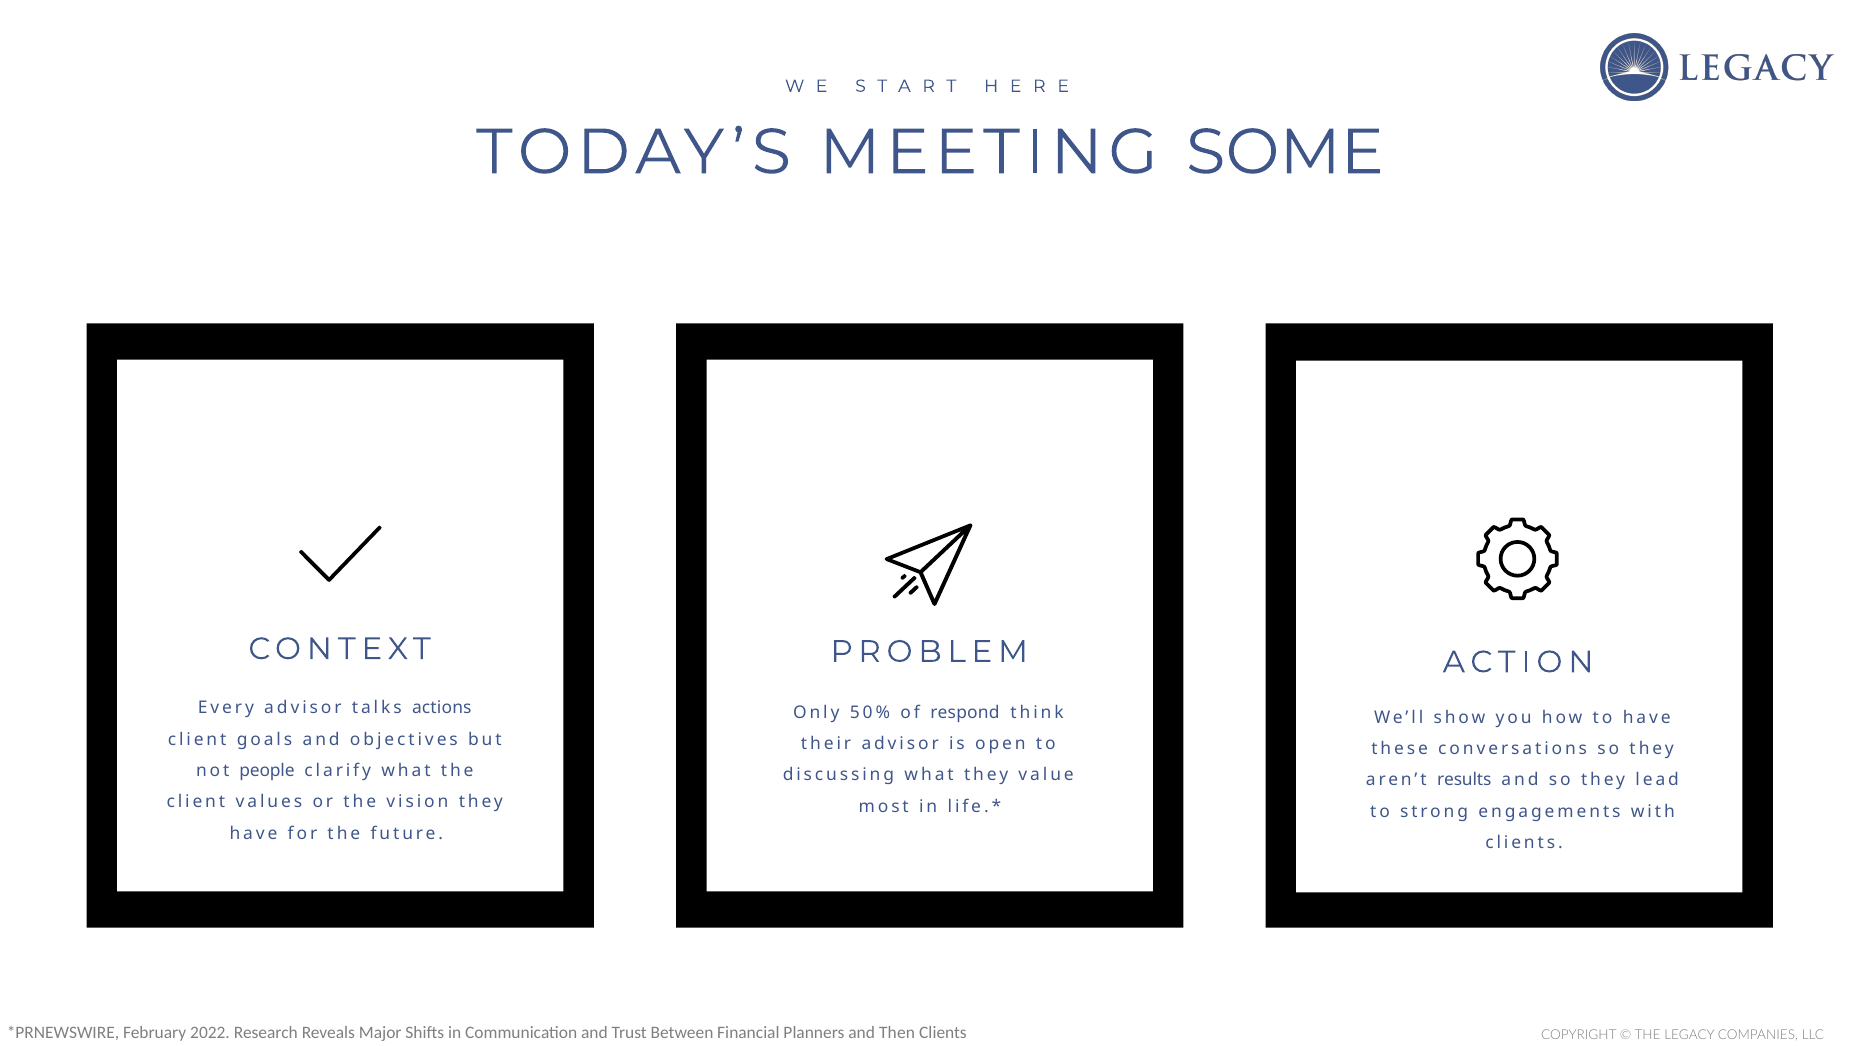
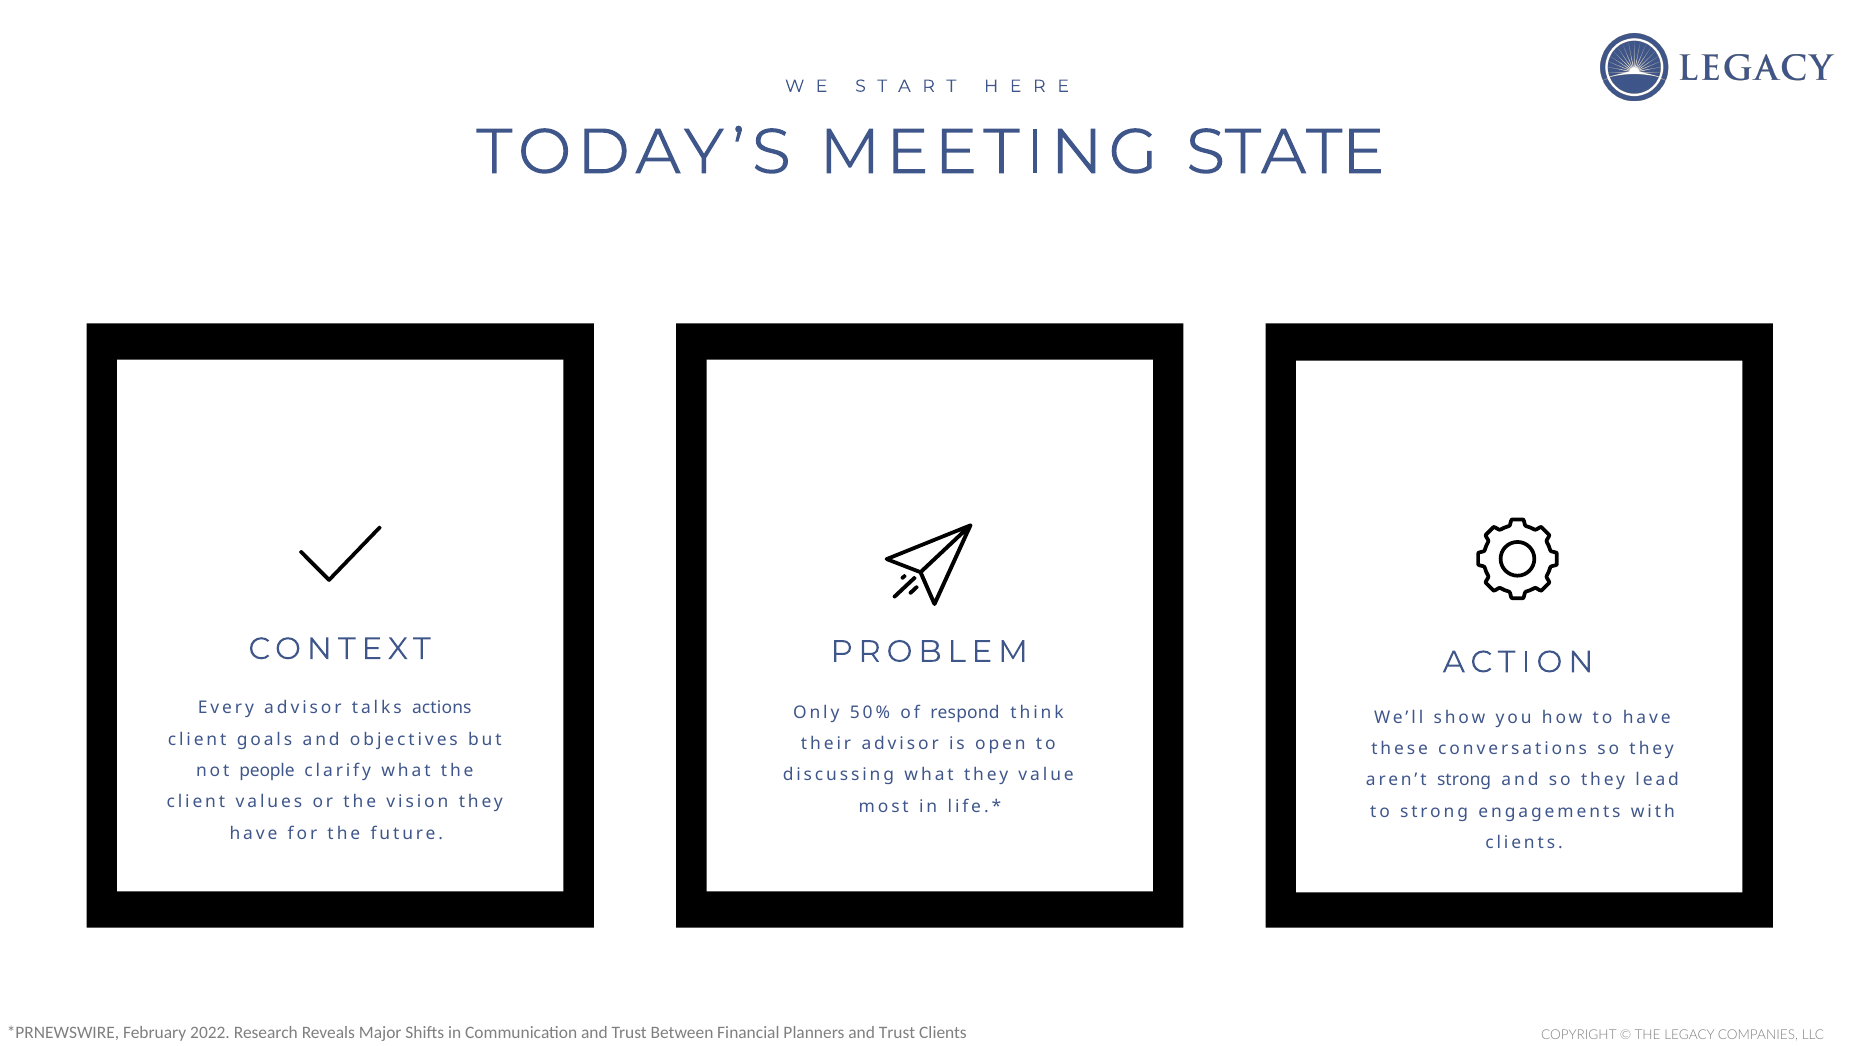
SOME: SOME -> STATE
aren’t results: results -> strong
Planners and Then: Then -> Trust
